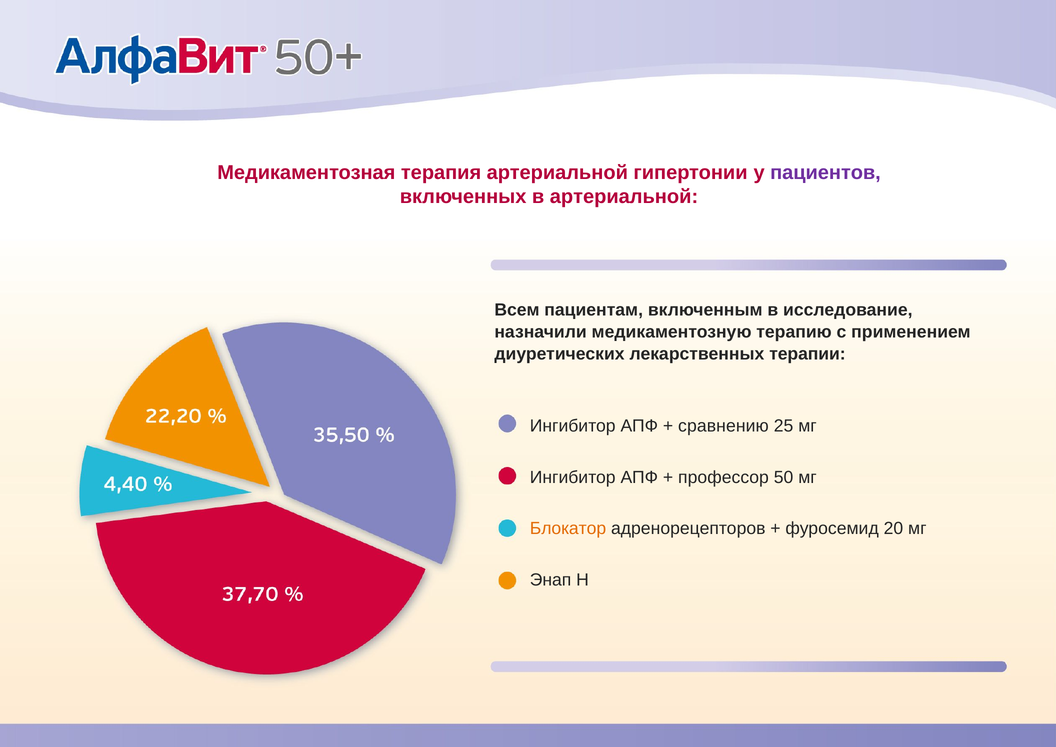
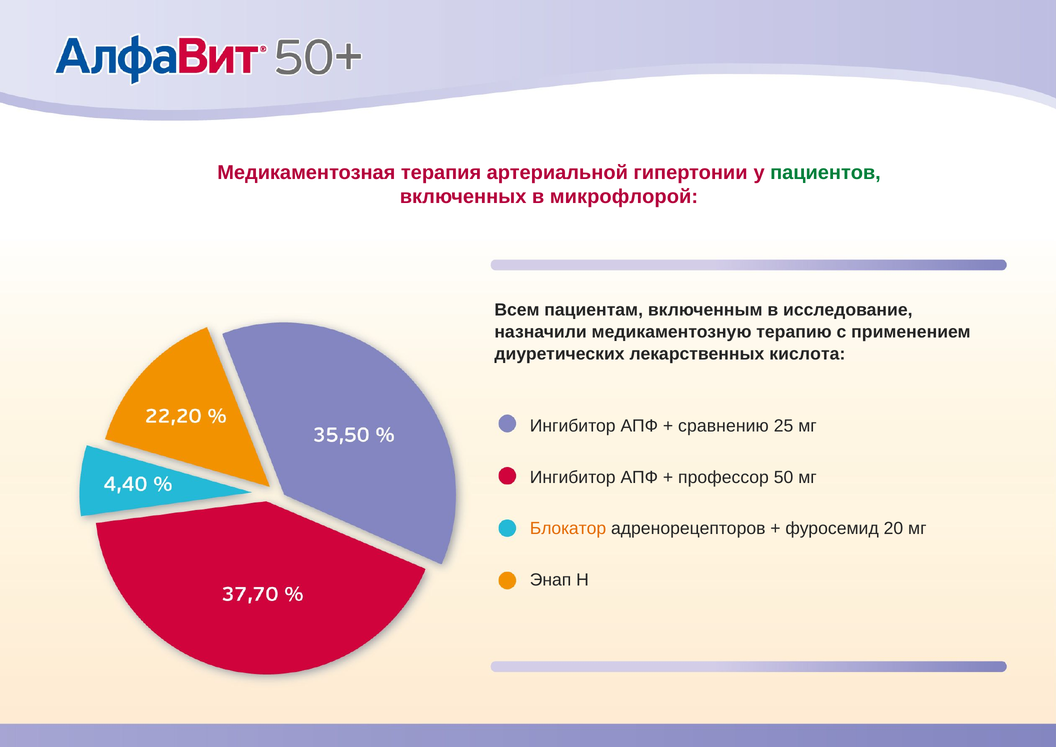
пациентов colour: purple -> green
в артериальной: артериальной -> микрофлорой
терапии: терапии -> кислота
